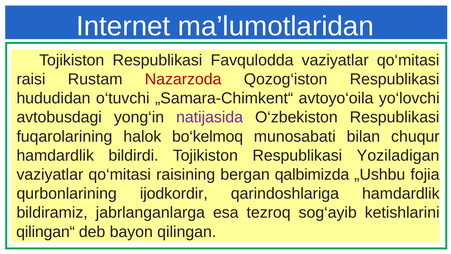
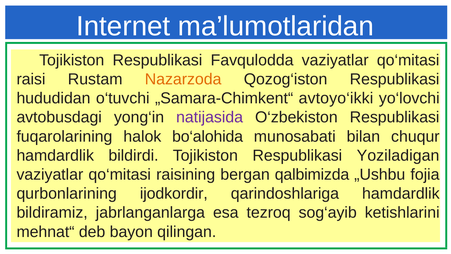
Nazarzoda colour: red -> orange
avtoyo‘oila: avtoyo‘oila -> avtoyo‘ikki
bo‘kelmoq: bo‘kelmoq -> bo‘alohida
qilingan“: qilingan“ -> mehnat“
